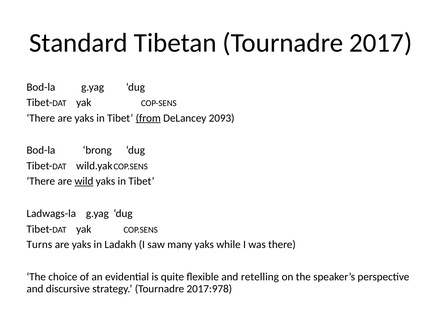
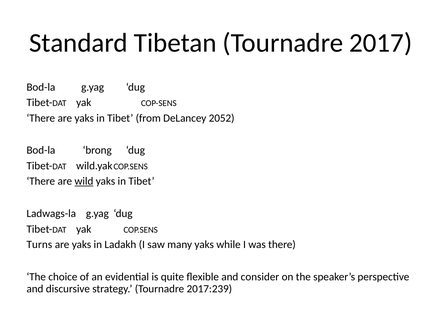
from underline: present -> none
2093: 2093 -> 2052
retelling: retelling -> consider
2017:978: 2017:978 -> 2017:239
